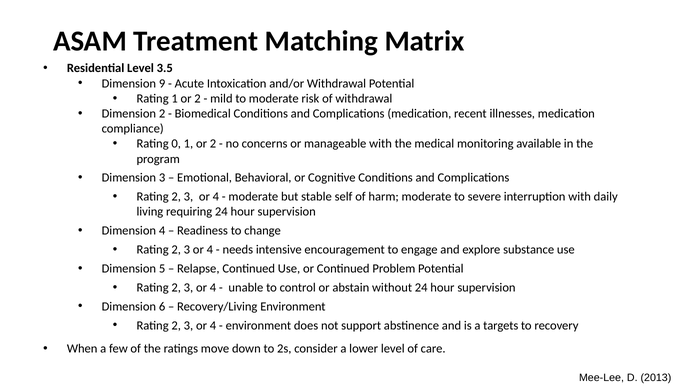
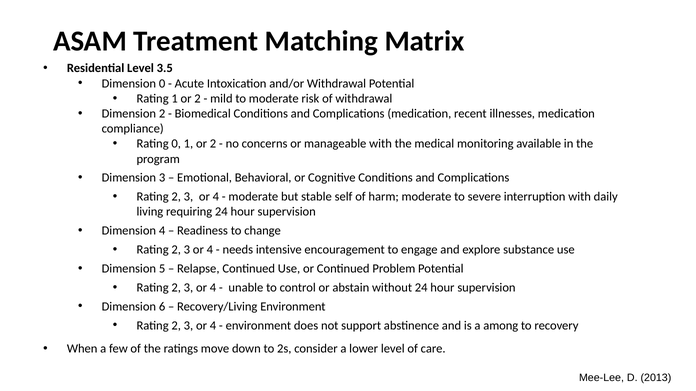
Dimension 9: 9 -> 0
targets: targets -> among
